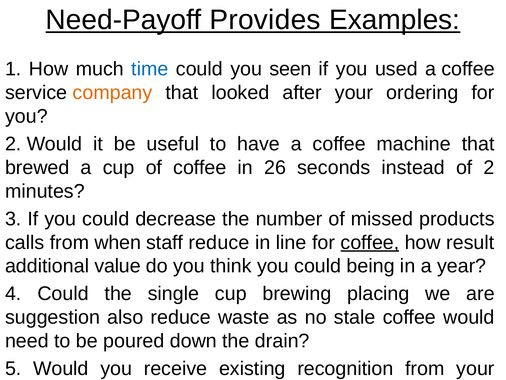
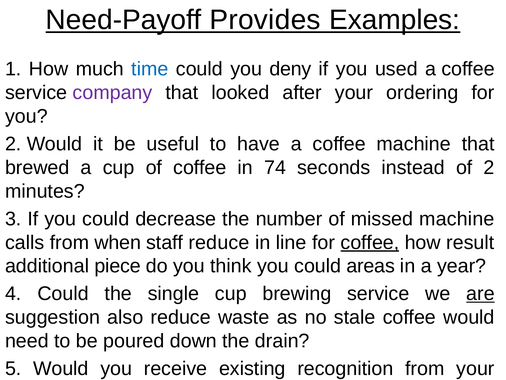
seen: seen -> deny
company colour: orange -> purple
26: 26 -> 74
missed products: products -> machine
value: value -> piece
being: being -> areas
brewing placing: placing -> service
are underline: none -> present
